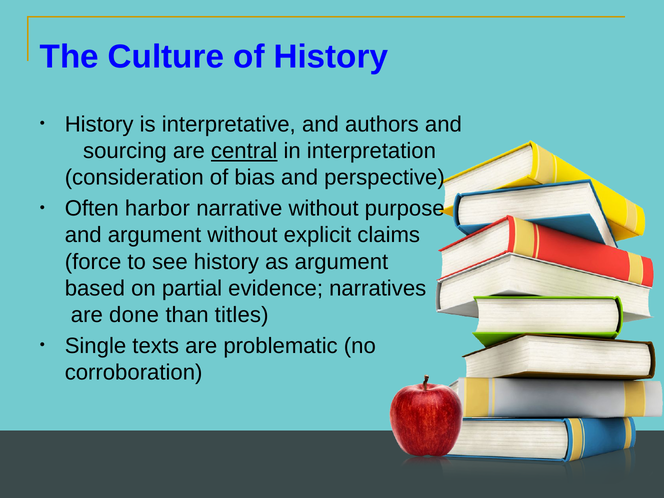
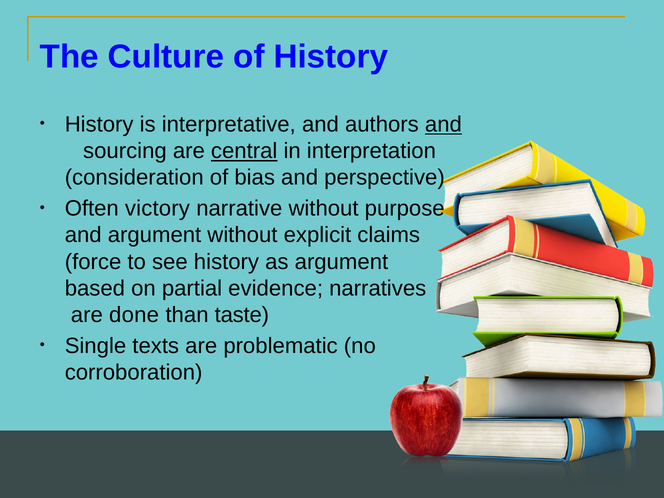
and at (443, 125) underline: none -> present
harbor: harbor -> victory
titles: titles -> taste
